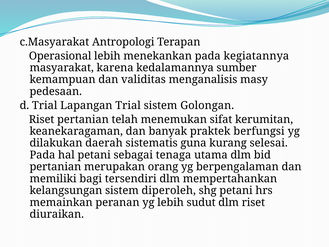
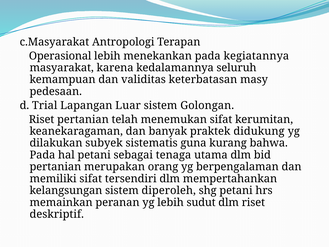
sumber: sumber -> seluruh
menganalisis: menganalisis -> keterbatasan
Lapangan Trial: Trial -> Luar
berfungsi: berfungsi -> didukung
daerah: daerah -> subyek
selesai: selesai -> bahwa
memiliki bagi: bagi -> sifat
diuraikan: diuraikan -> deskriptif
